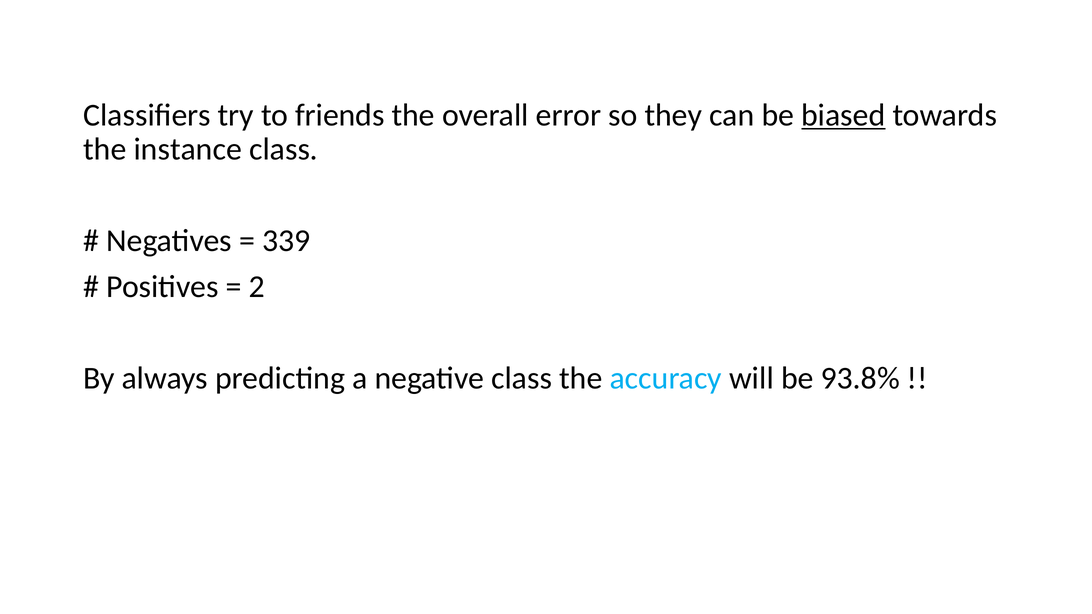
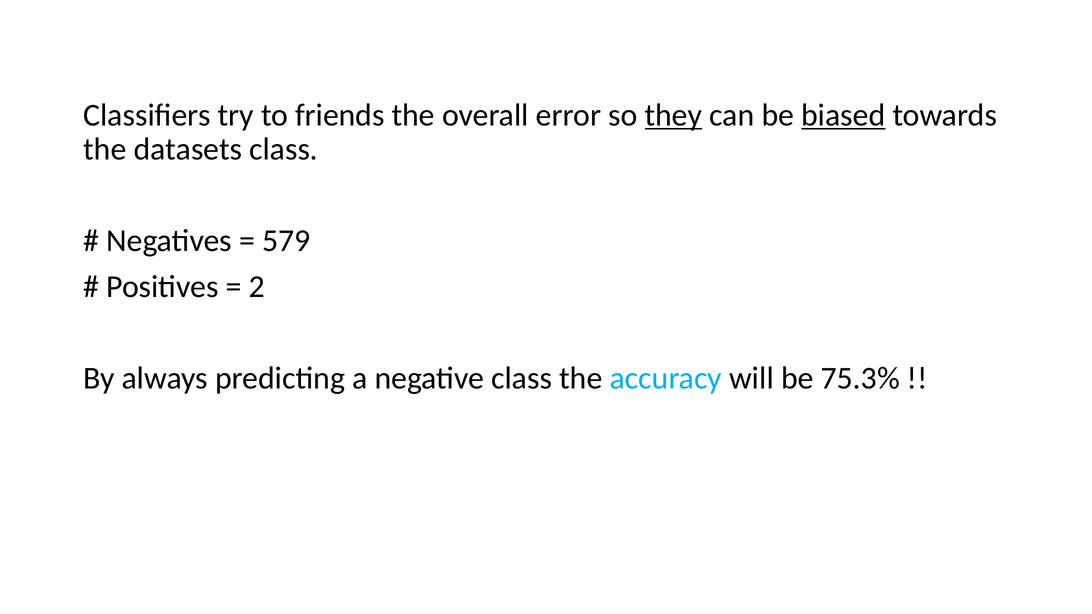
they underline: none -> present
instance: instance -> datasets
339: 339 -> 579
93.8%: 93.8% -> 75.3%
